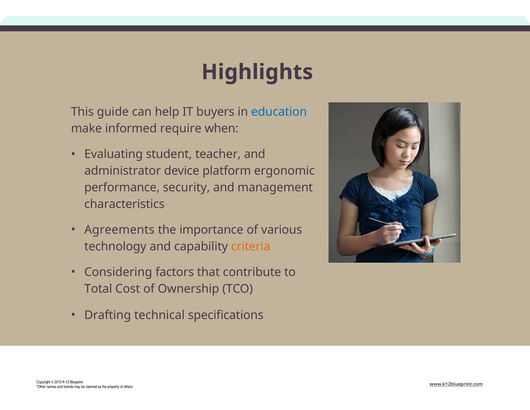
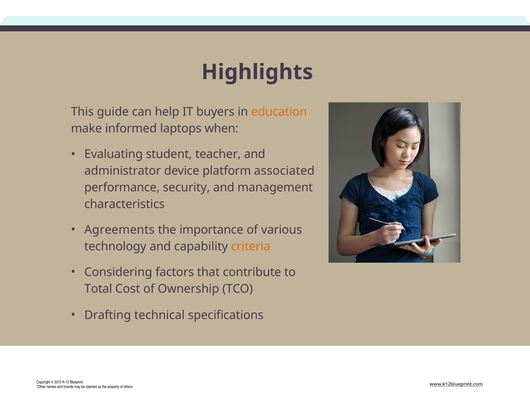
education colour: blue -> orange
require: require -> laptops
ergonomic: ergonomic -> associated
